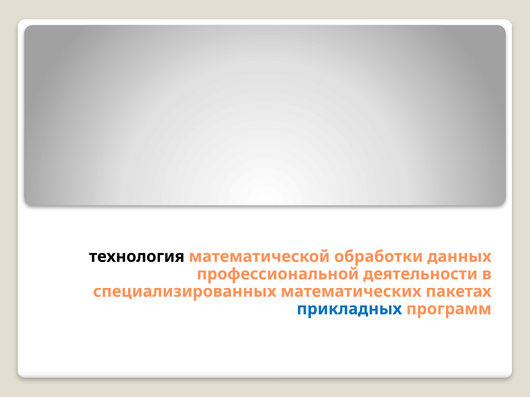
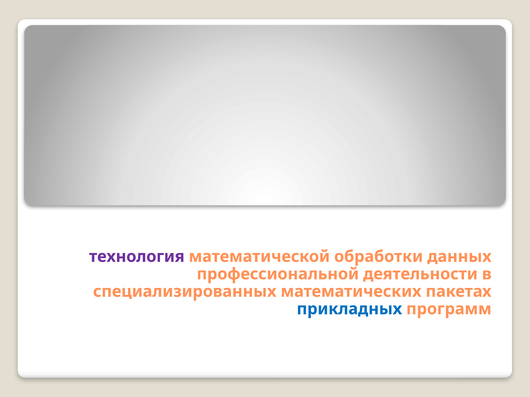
технология colour: black -> purple
